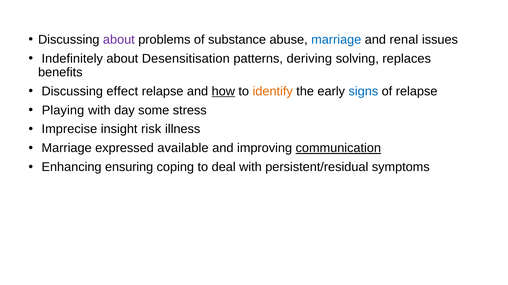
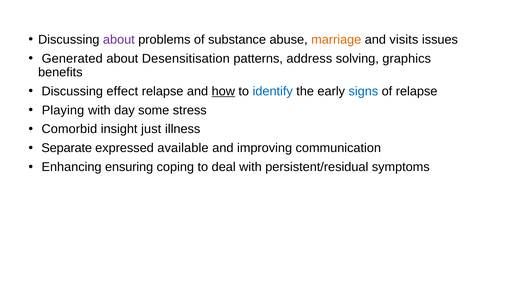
marriage at (336, 40) colour: blue -> orange
renal: renal -> visits
Indefinitely: Indefinitely -> Generated
deriving: deriving -> address
replaces: replaces -> graphics
identify colour: orange -> blue
Imprecise: Imprecise -> Comorbid
risk: risk -> just
Marriage at (67, 148): Marriage -> Separate
communication underline: present -> none
